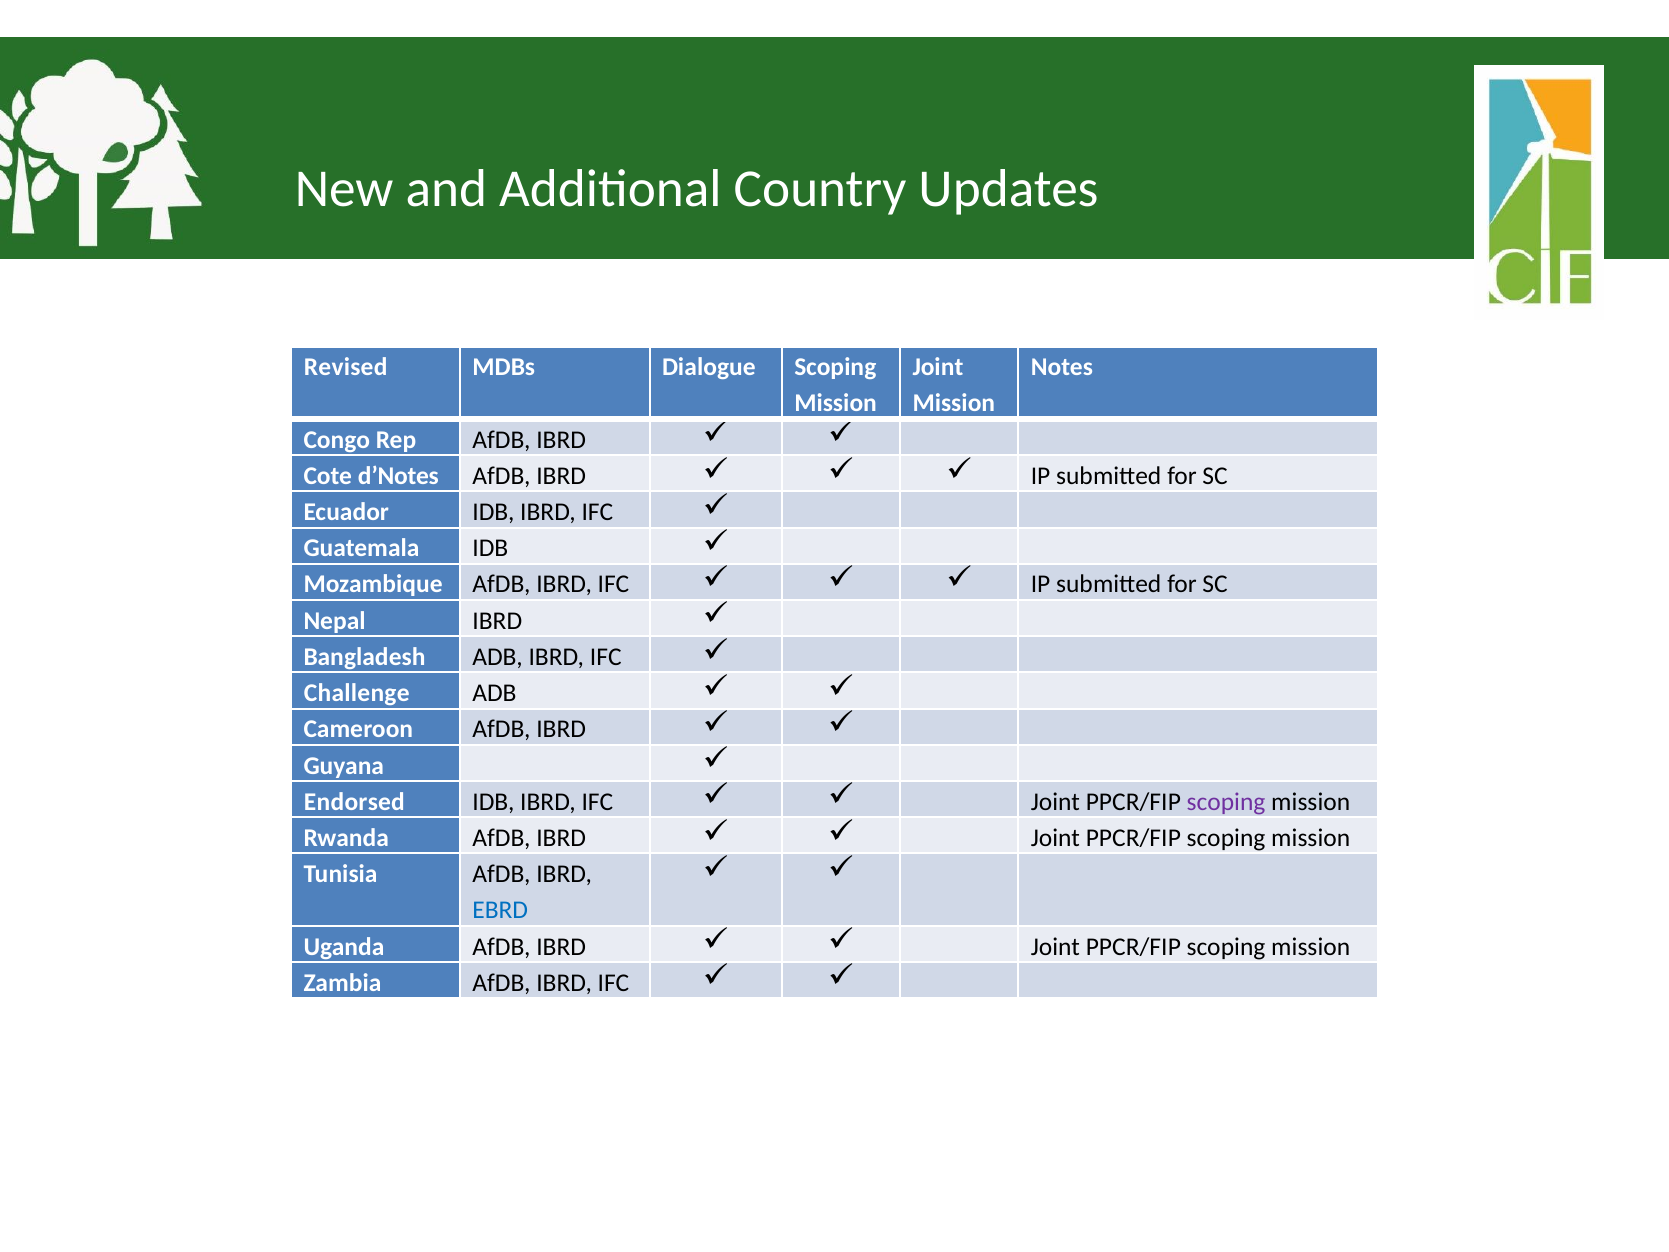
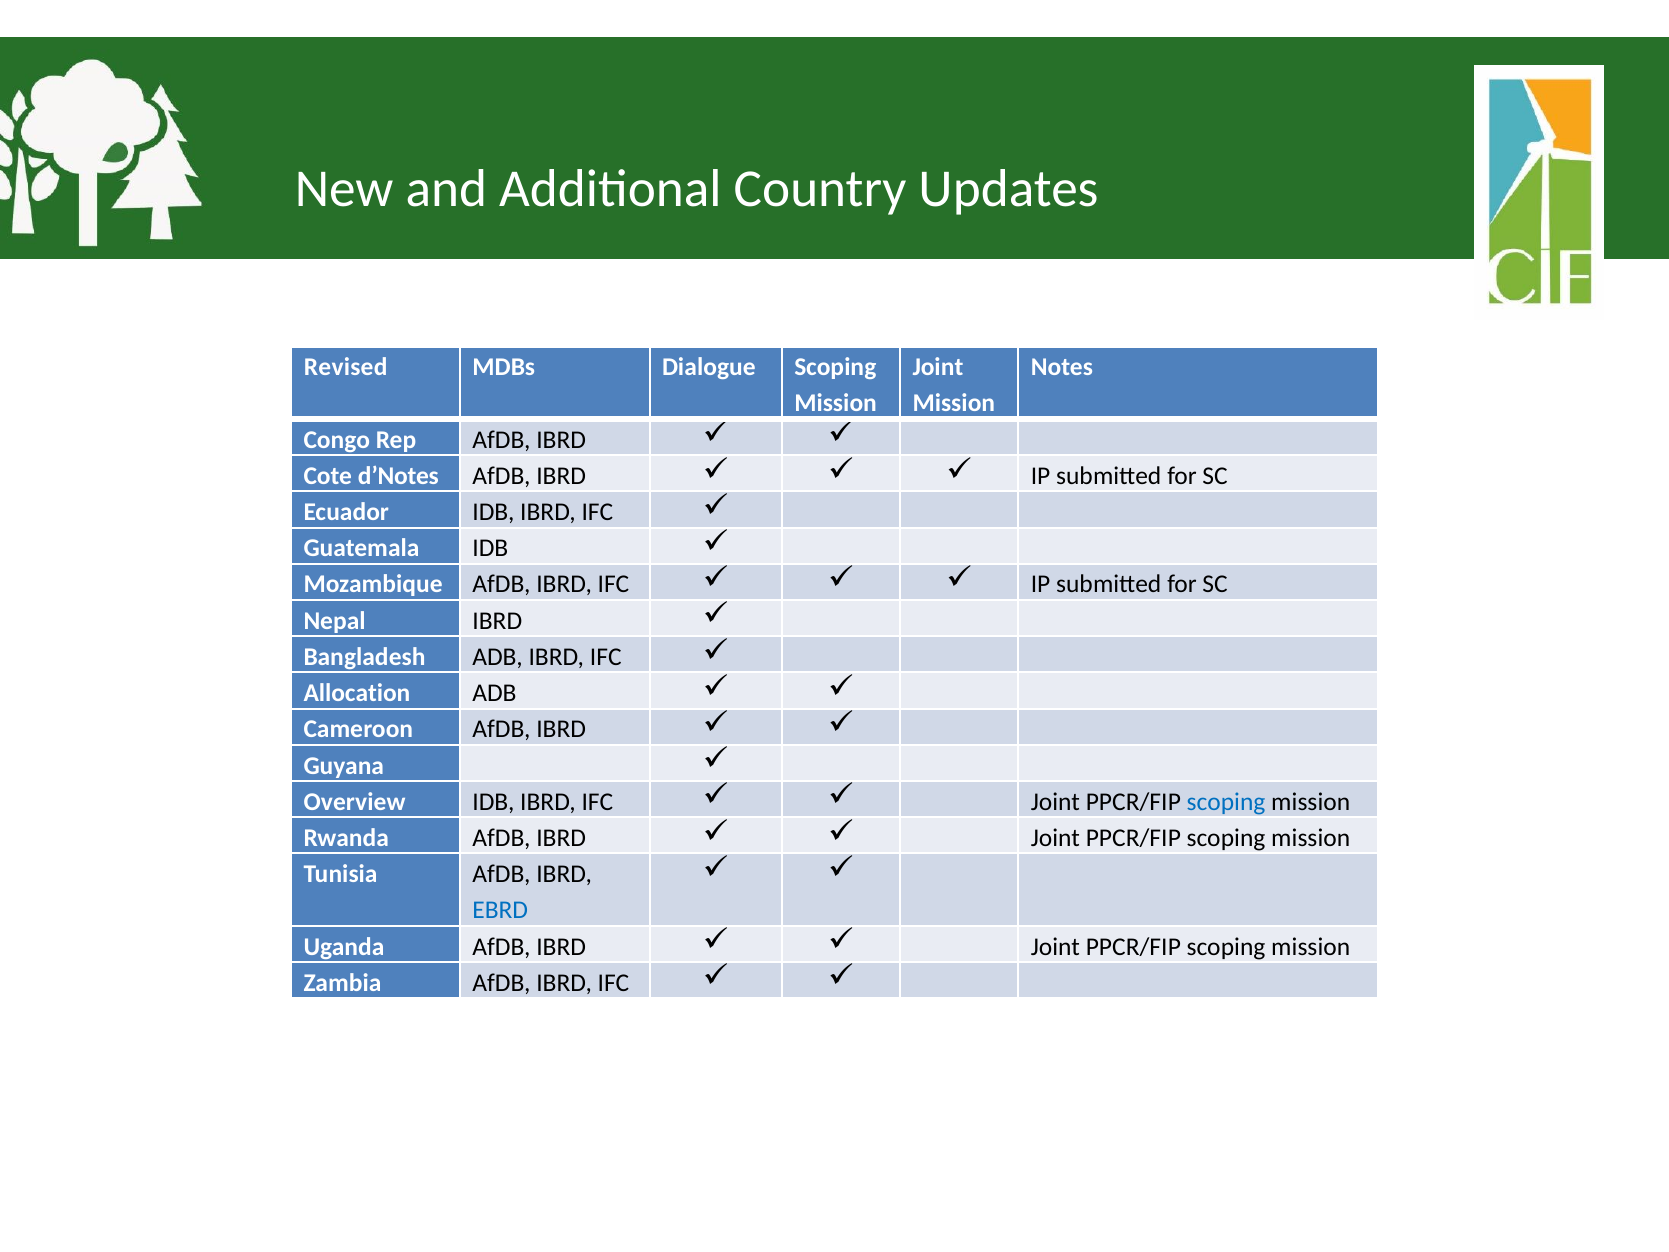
Challenge: Challenge -> Allocation
Endorsed: Endorsed -> Overview
scoping at (1226, 802) colour: purple -> blue
